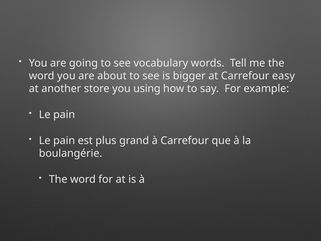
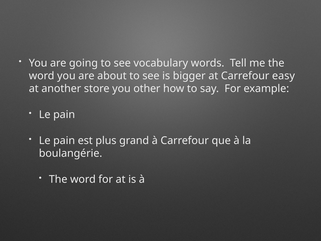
using: using -> other
